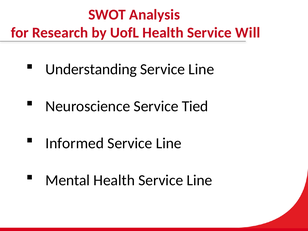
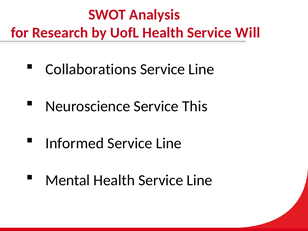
Understanding: Understanding -> Collaborations
Tied: Tied -> This
